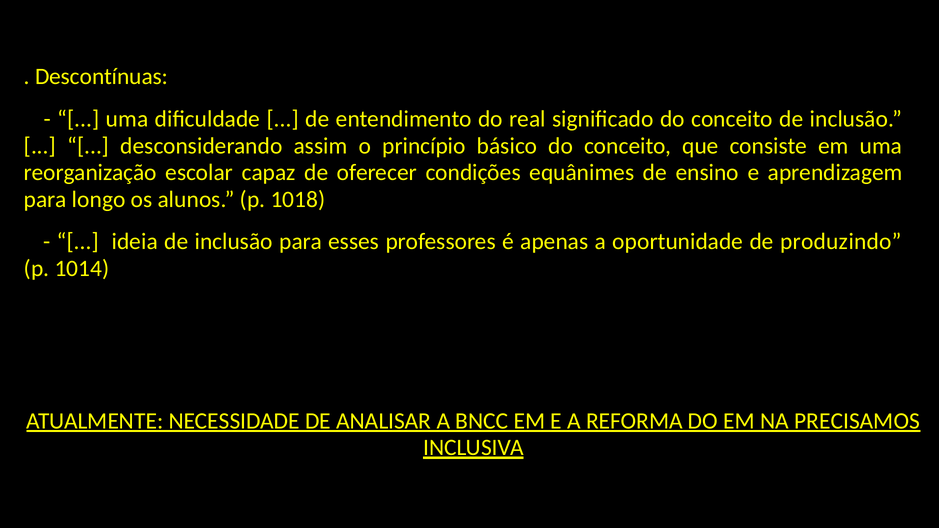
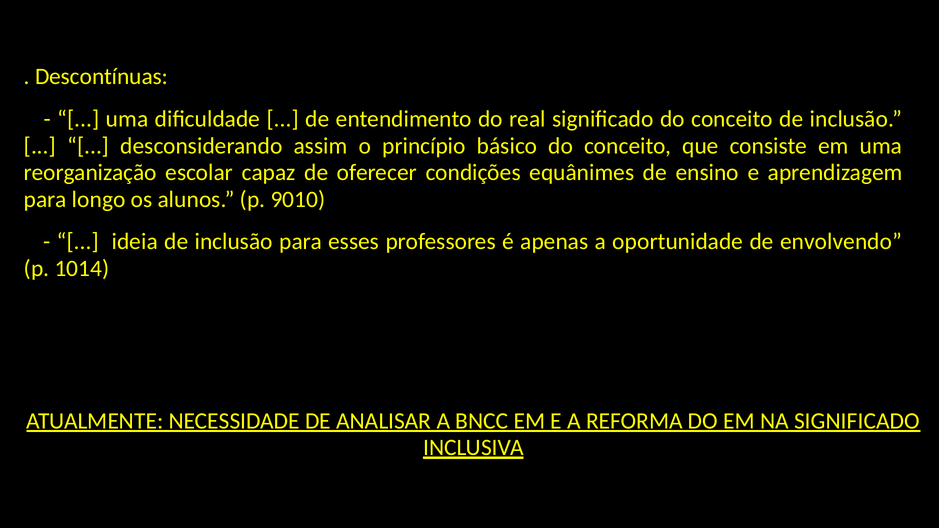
1018: 1018 -> 9010
produzindo: produzindo -> envolvendo
NA PRECISAMOS: PRECISAMOS -> SIGNIFICADO
